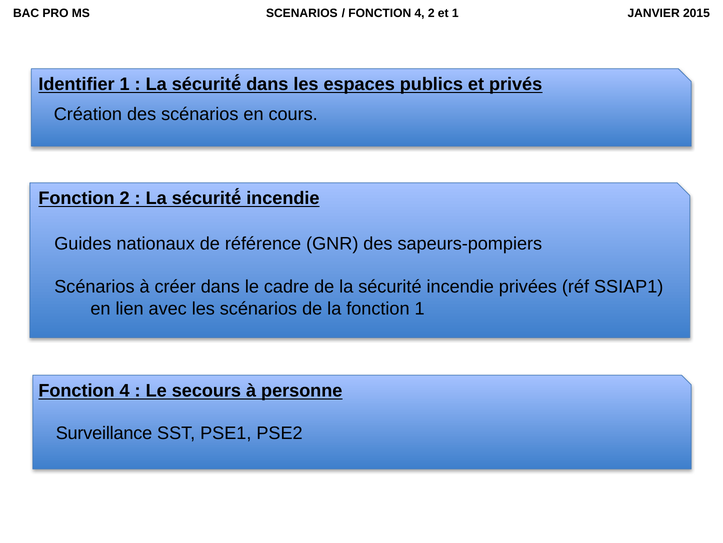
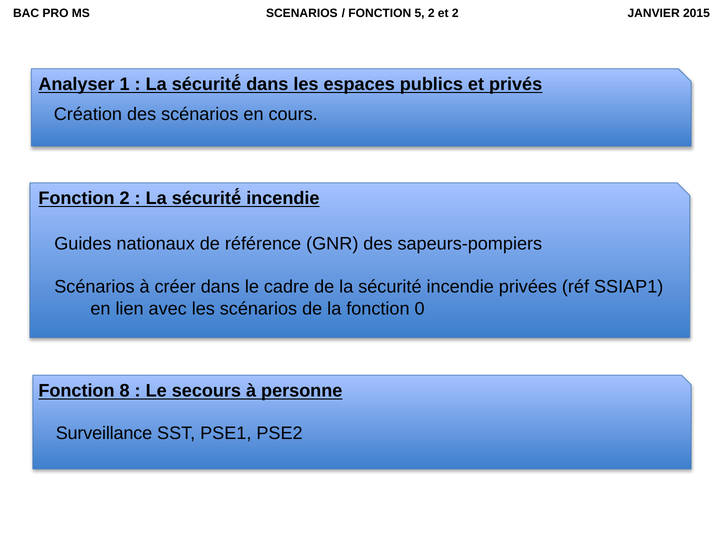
4 at (420, 13): 4 -> 5
et 1: 1 -> 2
Identifier: Identifier -> Analyser
fonction 1: 1 -> 0
4 at (125, 390): 4 -> 8
